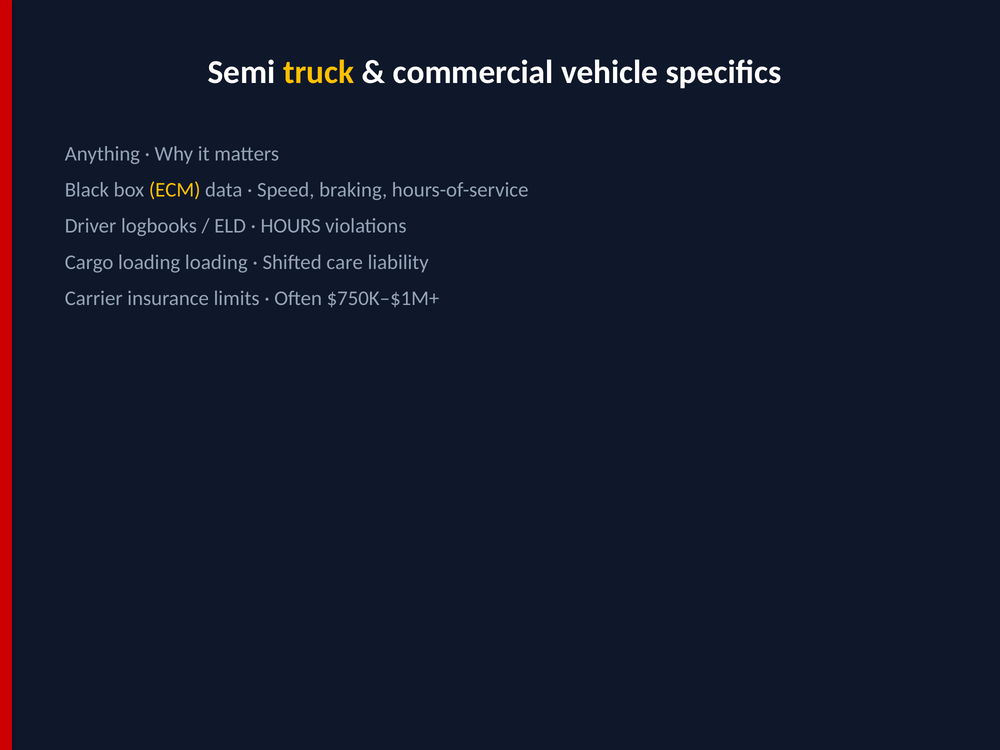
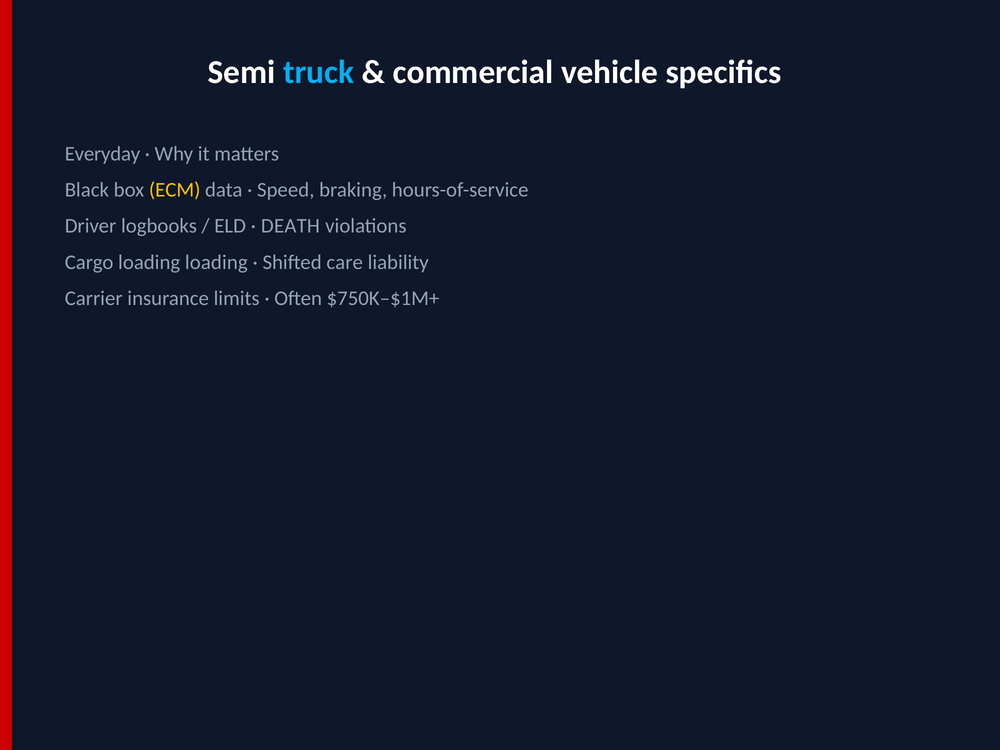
truck colour: yellow -> light blue
Anything: Anything -> Everyday
HOURS: HOURS -> DEATH
